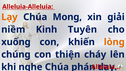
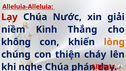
Lạy colour: orange -> red
Mong: Mong -> Nước
Tuyên: Tuyên -> Thắng
xuống: xuống -> không
